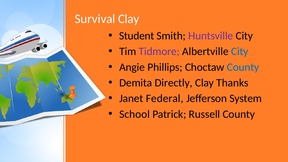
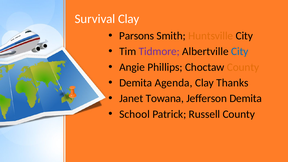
Student: Student -> Parsons
Huntsville colour: purple -> orange
County at (243, 67) colour: blue -> orange
Directly: Directly -> Agenda
Federal: Federal -> Towana
Jefferson System: System -> Demita
